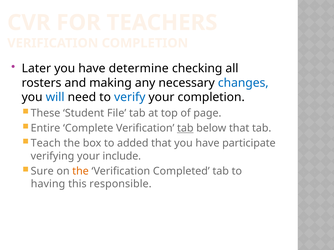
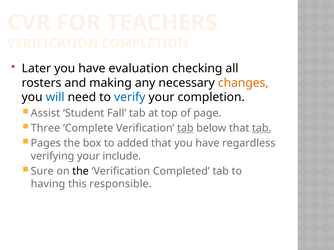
determine: determine -> evaluation
changes colour: blue -> orange
These: These -> Assist
File: File -> Fall
Entire: Entire -> Three
tab at (262, 128) underline: none -> present
Teach: Teach -> Pages
participate: participate -> regardless
the at (81, 171) colour: orange -> black
